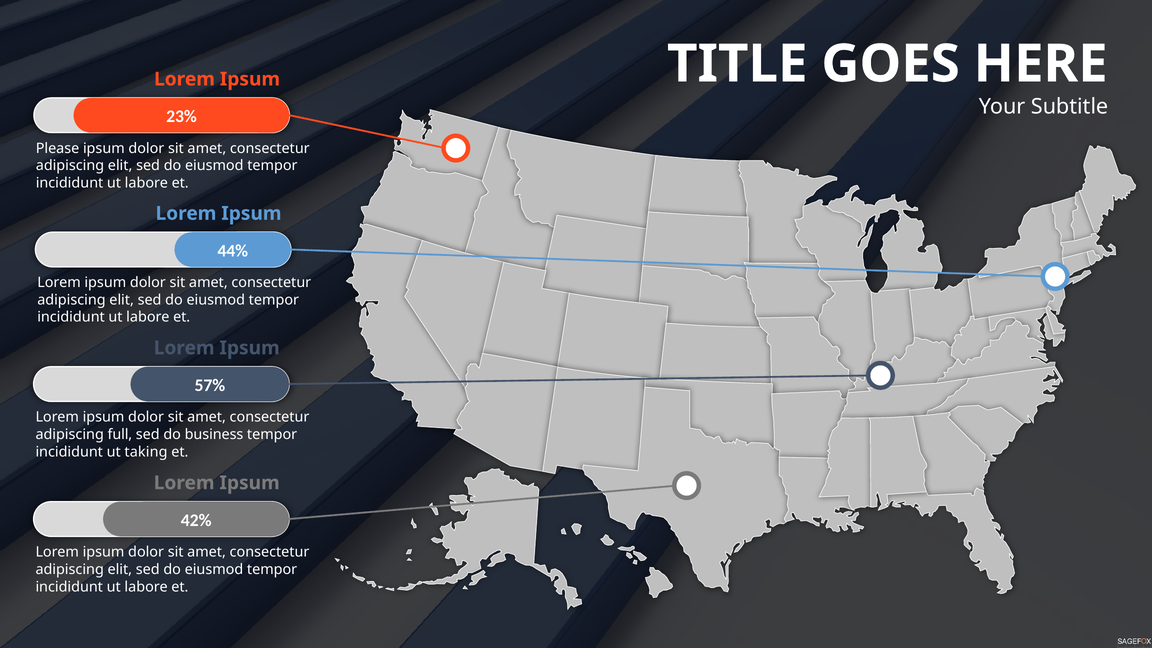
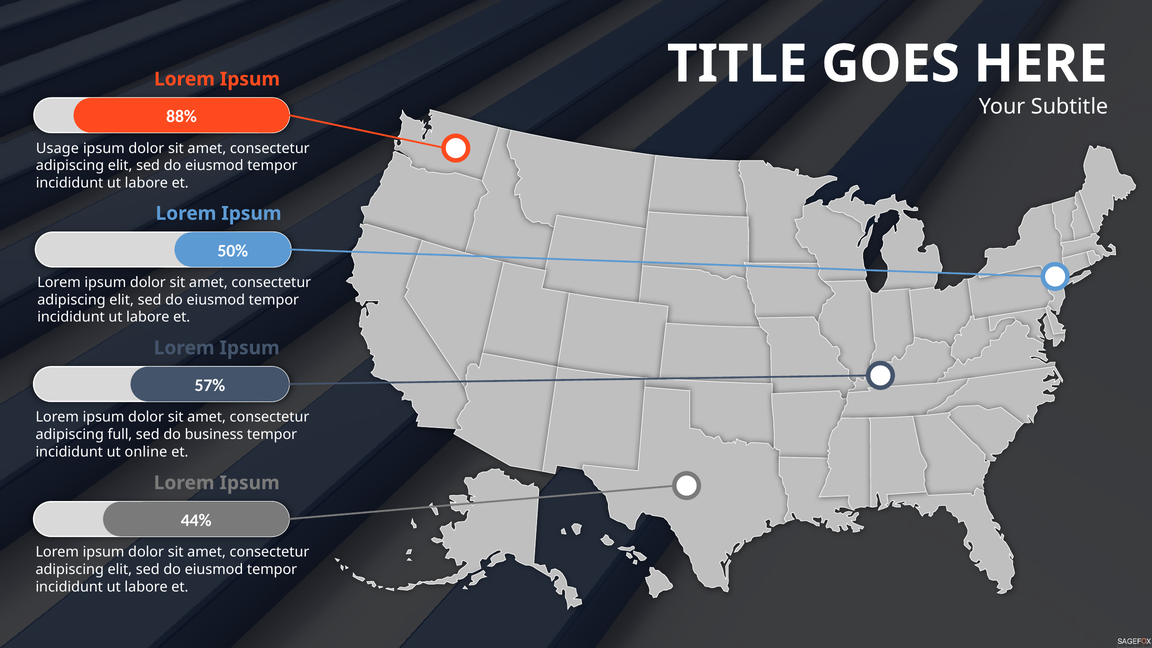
23%: 23% -> 88%
Please: Please -> Usage
44%: 44% -> 50%
taking: taking -> online
42%: 42% -> 44%
